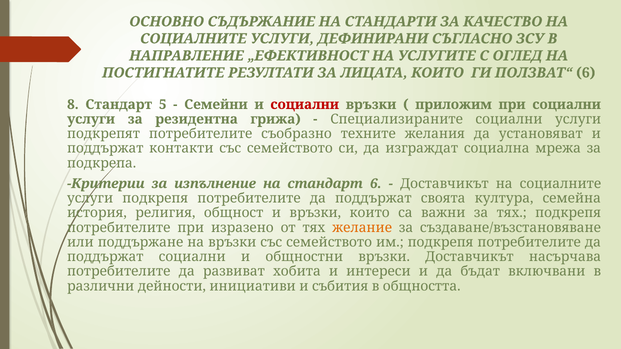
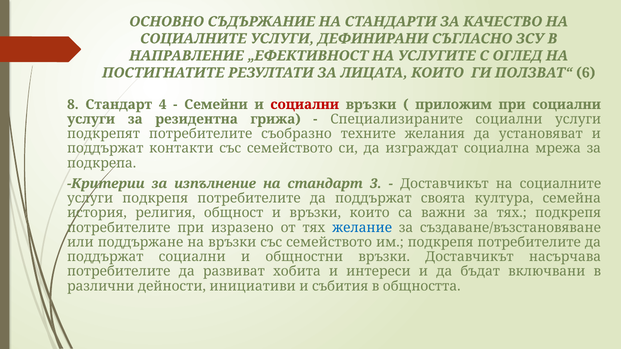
5: 5 -> 4
стандарт 6: 6 -> 3
желание colour: orange -> blue
